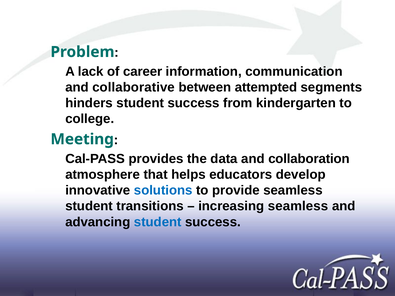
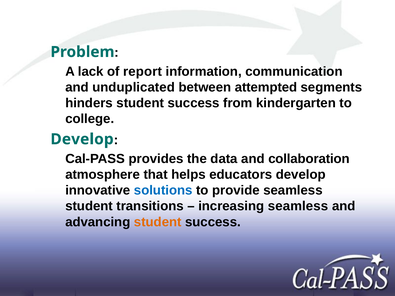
career: career -> report
collaborative: collaborative -> unduplicated
Meeting at (82, 139): Meeting -> Develop
student at (158, 222) colour: blue -> orange
